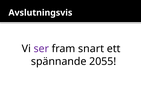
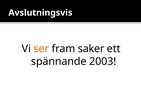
ser colour: purple -> orange
snart: snart -> saker
2055: 2055 -> 2003
